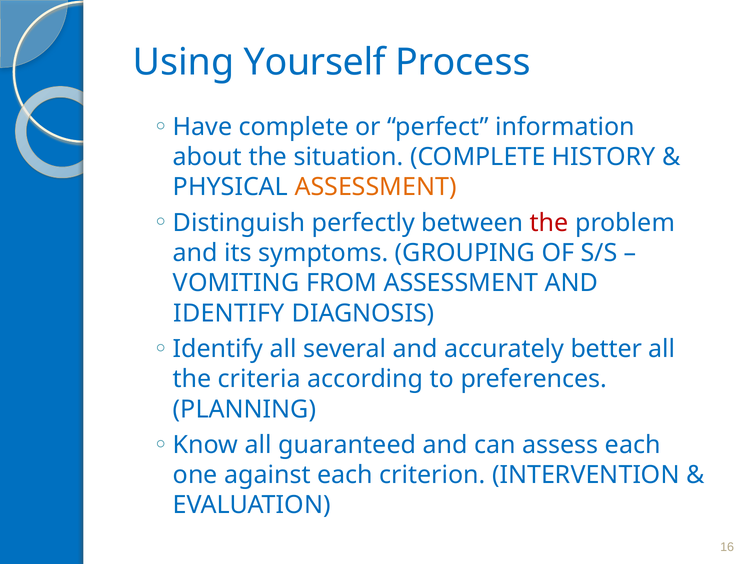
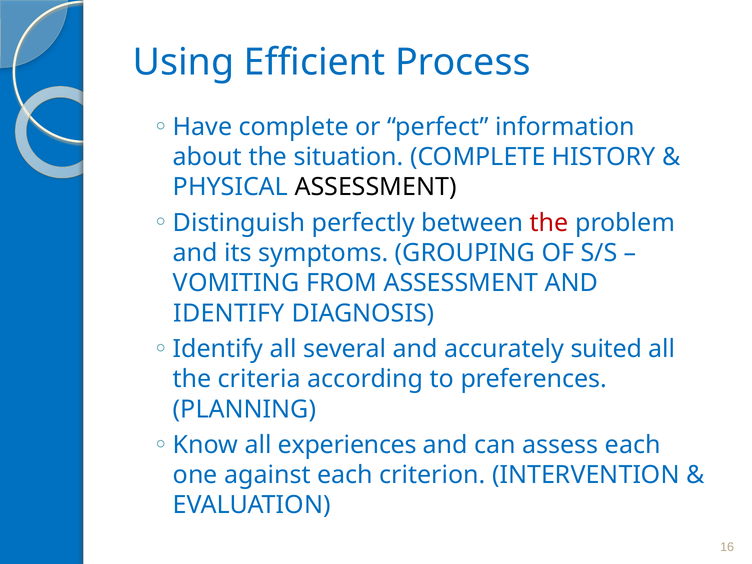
Yourself: Yourself -> Efficient
ASSESSMENT at (376, 187) colour: orange -> black
better: better -> suited
guaranteed: guaranteed -> experiences
